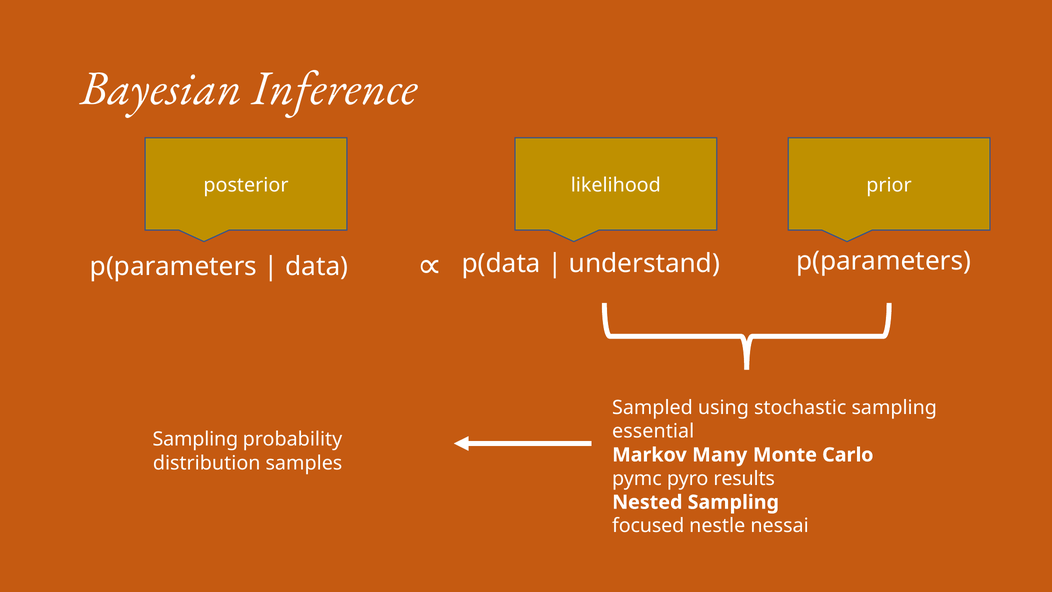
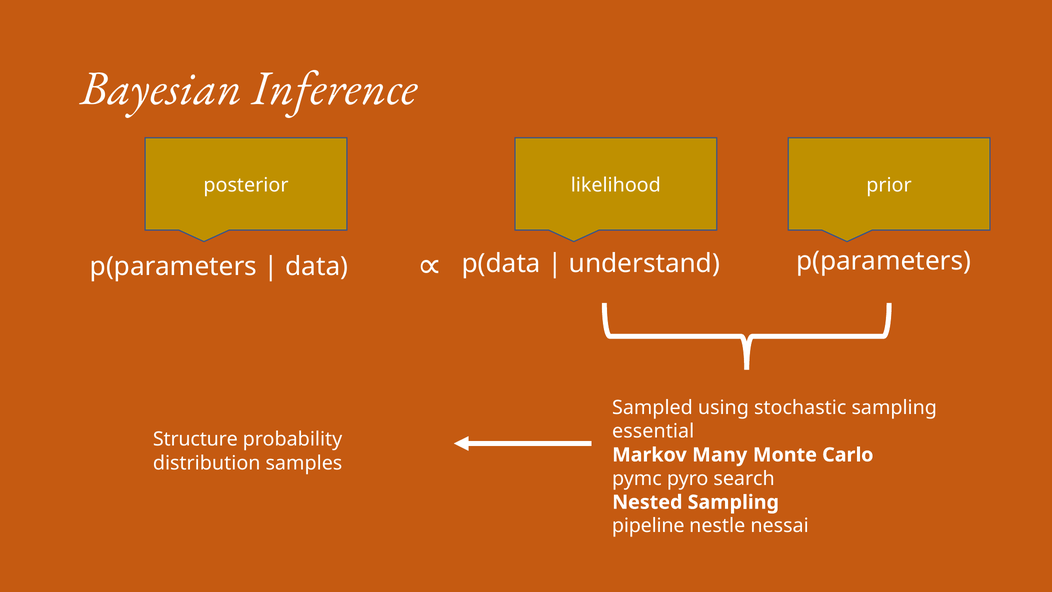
Sampling at (195, 439): Sampling -> Structure
results: results -> search
focused: focused -> pipeline
